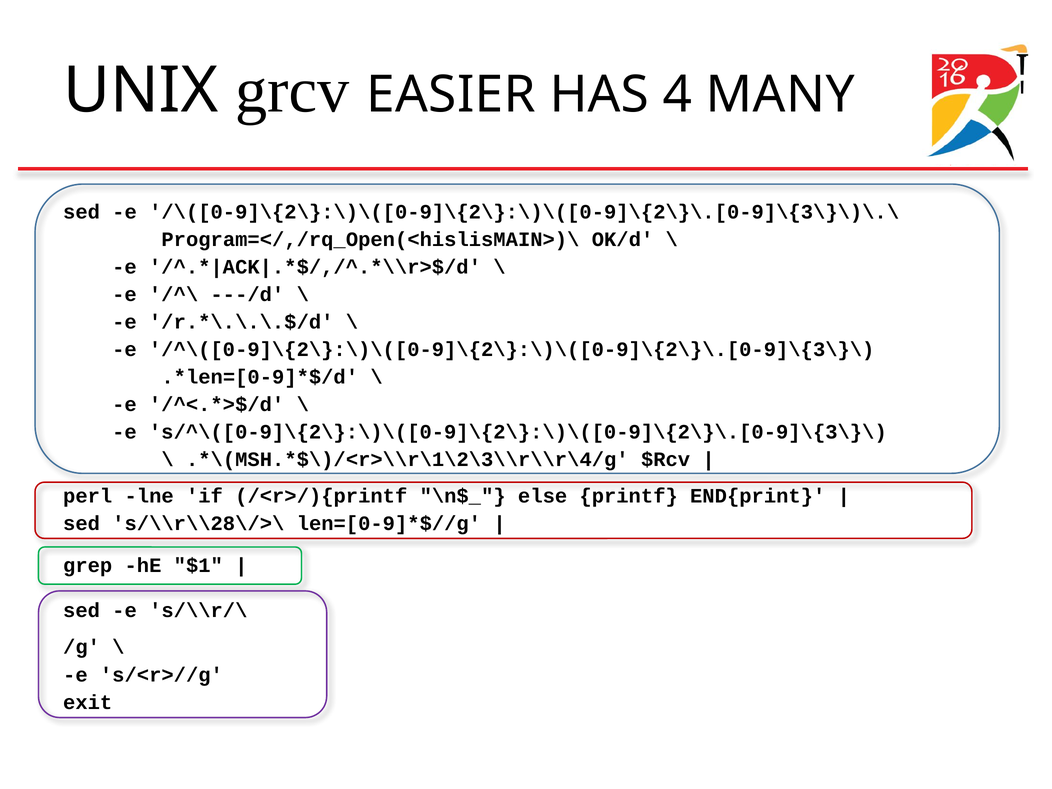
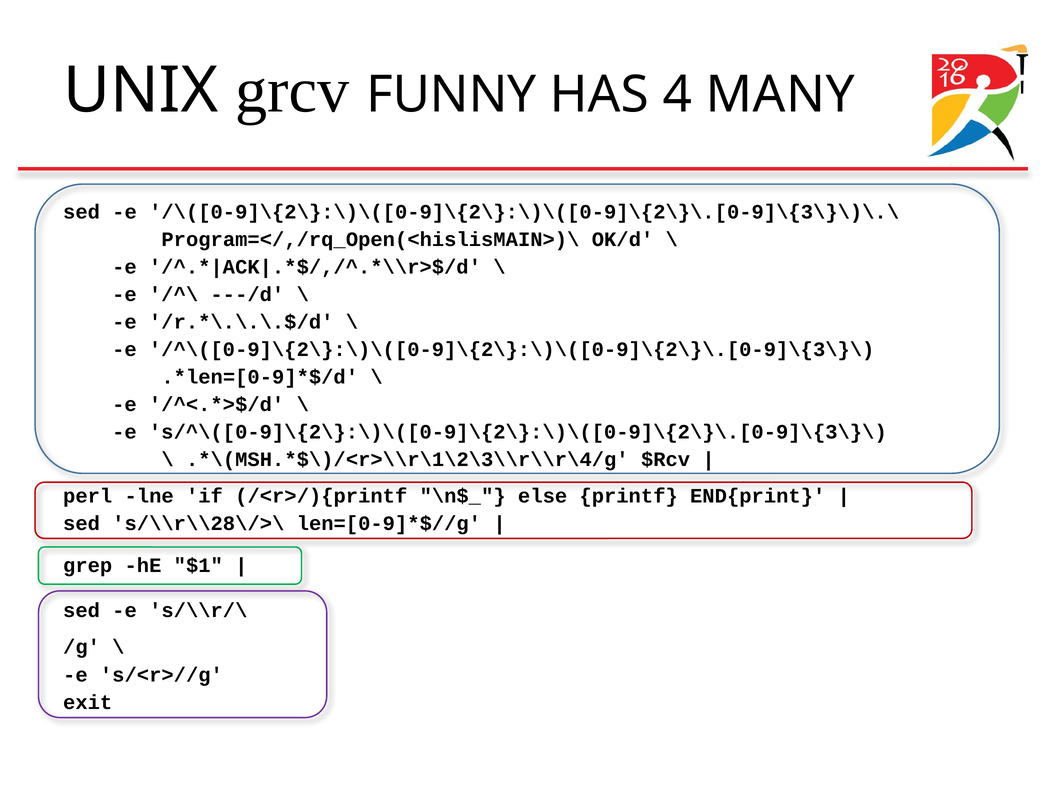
EASIER: EASIER -> FUNNY
